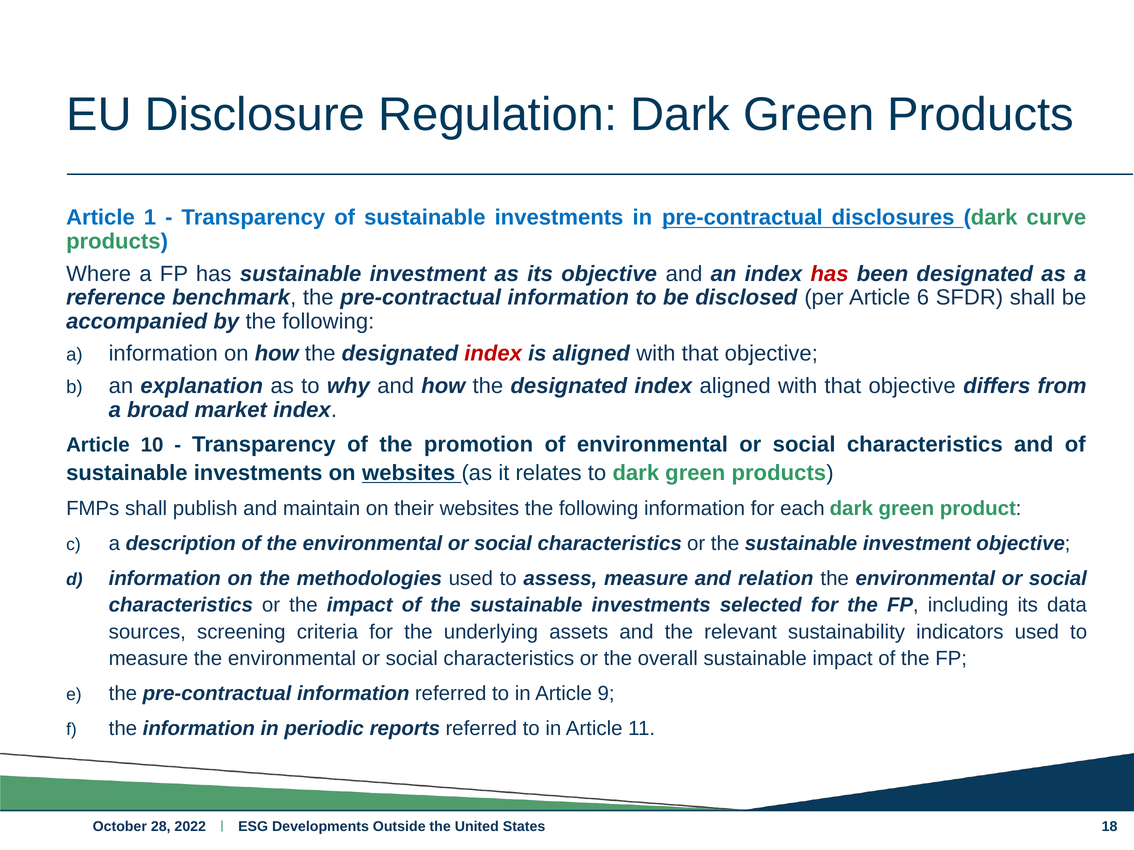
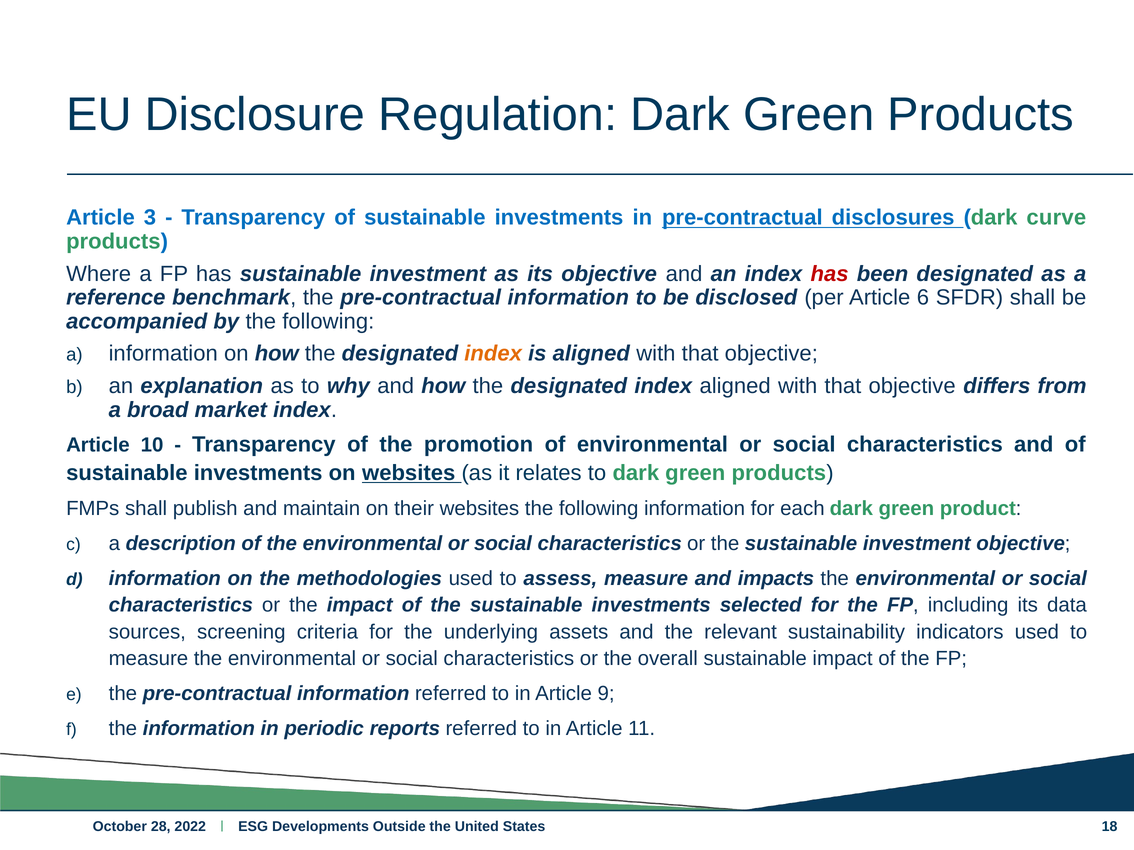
1: 1 -> 3
index at (493, 354) colour: red -> orange
relation: relation -> impacts
